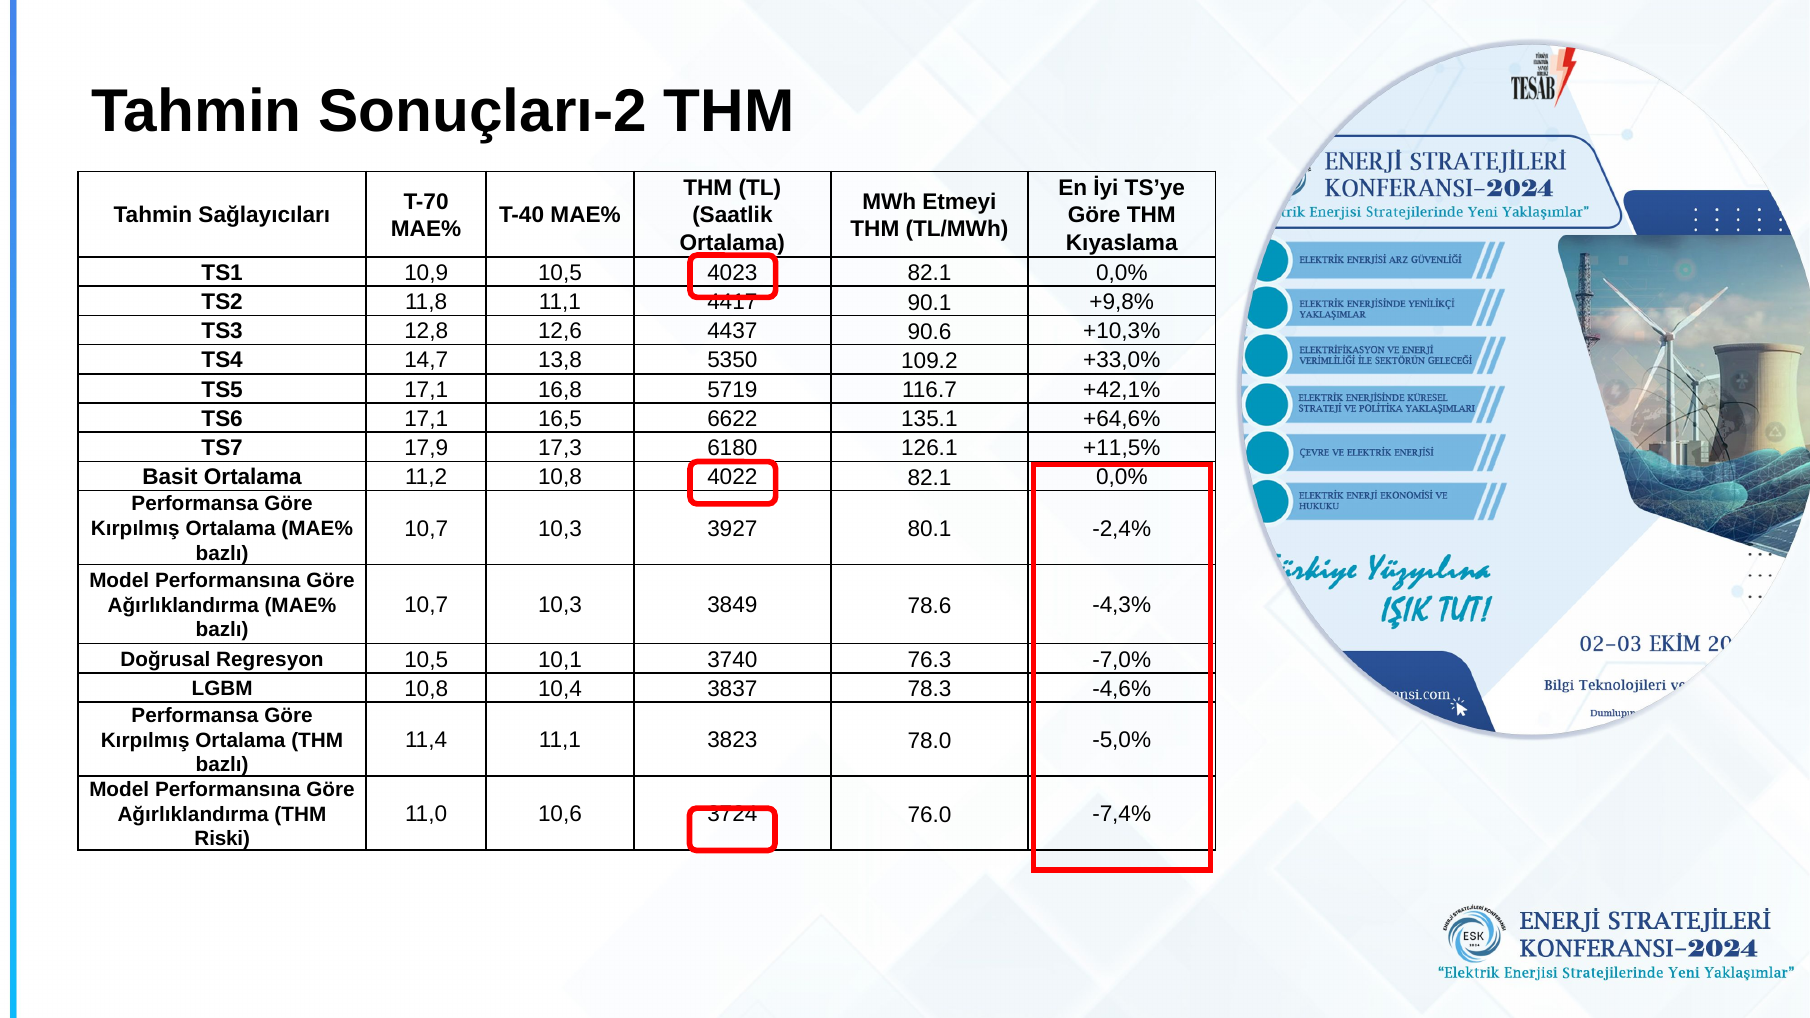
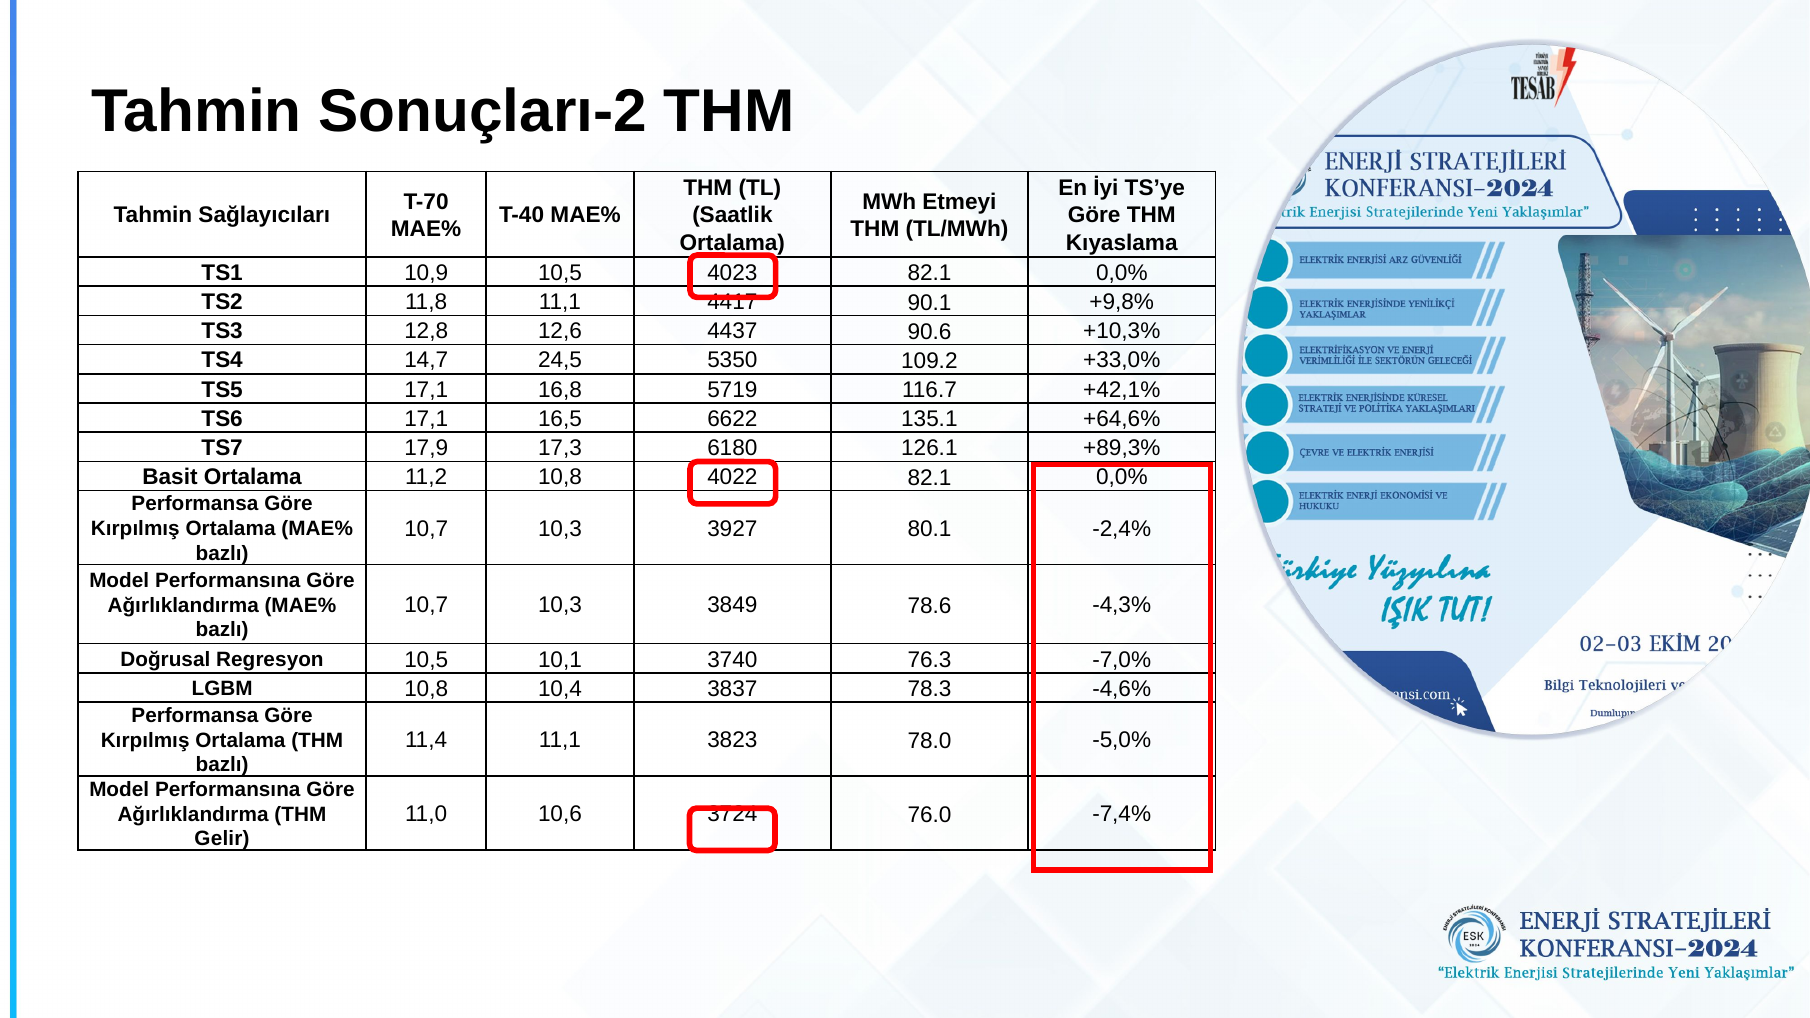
13,8: 13,8 -> 24,5
+11,5%: +11,5% -> +89,3%
Riski: Riski -> Gelir
